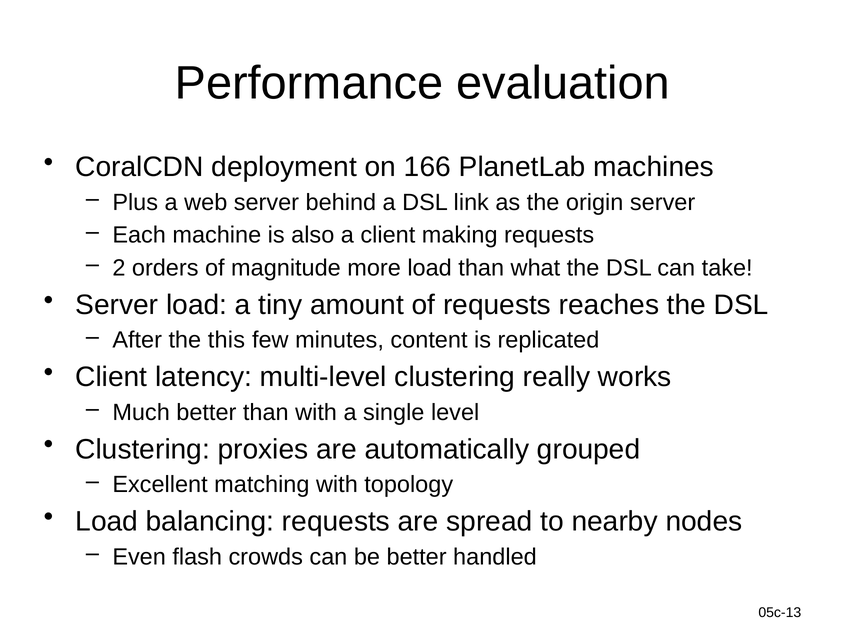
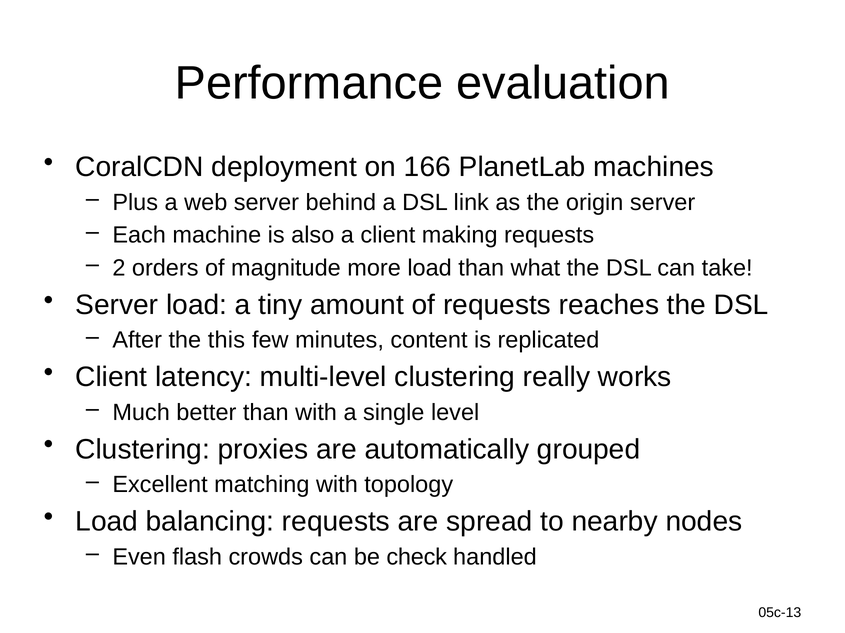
be better: better -> check
